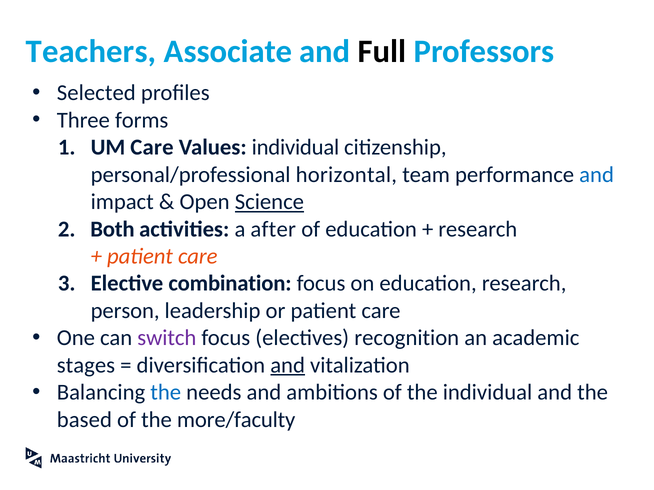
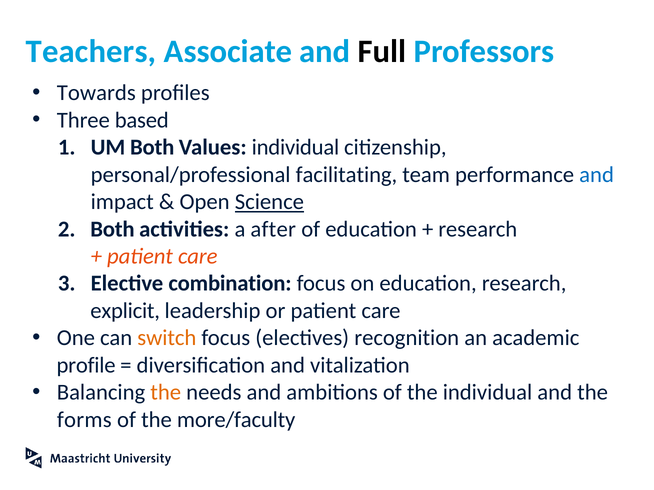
Selected: Selected -> Towards
forms: forms -> based
UM Care: Care -> Both
horizontal: horizontal -> facilitating
person: person -> explicit
switch colour: purple -> orange
stages: stages -> profile
and at (288, 366) underline: present -> none
the at (166, 393) colour: blue -> orange
based: based -> forms
